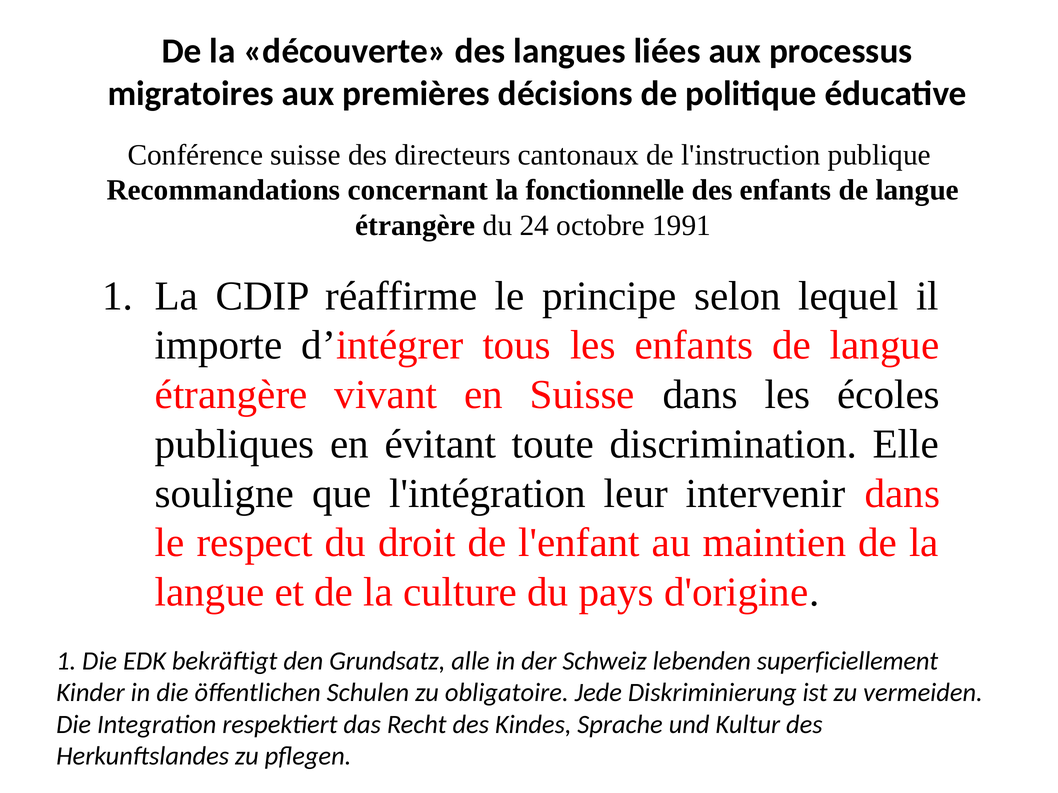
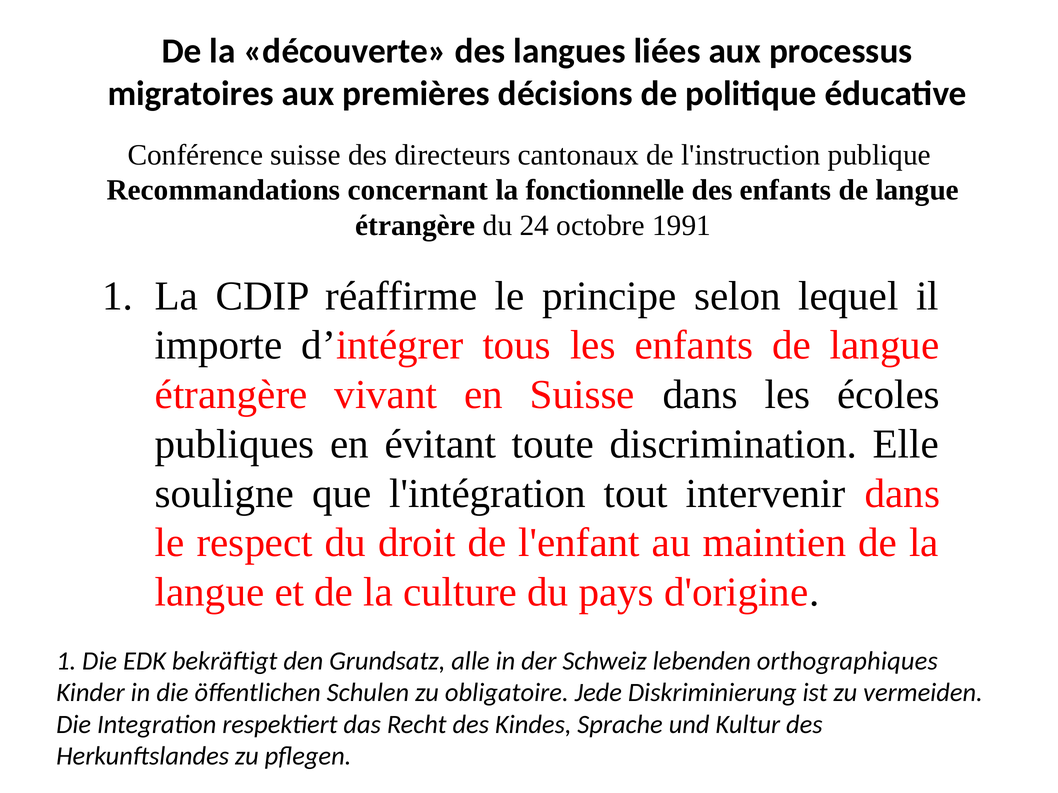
leur: leur -> tout
superficiellement: superficiellement -> orthographiques
